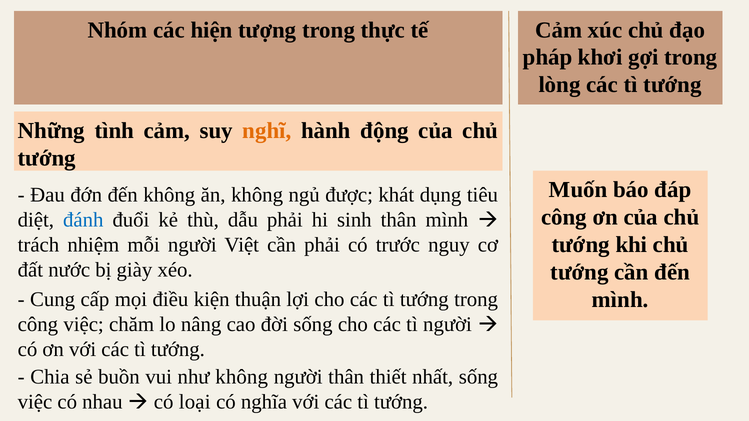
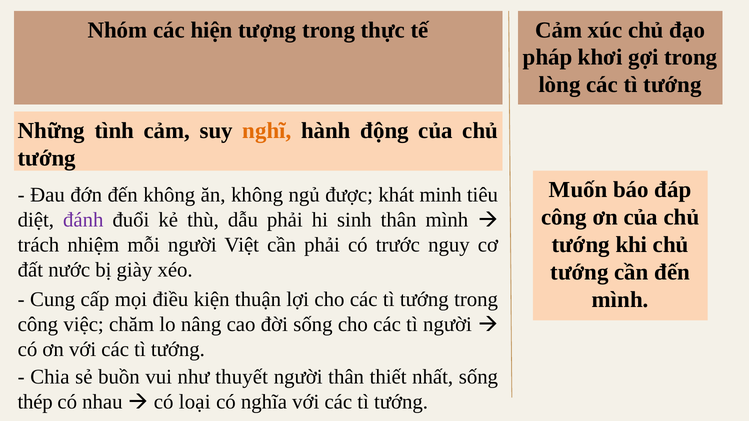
dụng: dụng -> minh
đánh colour: blue -> purple
như không: không -> thuyết
việc at (35, 402): việc -> thép
